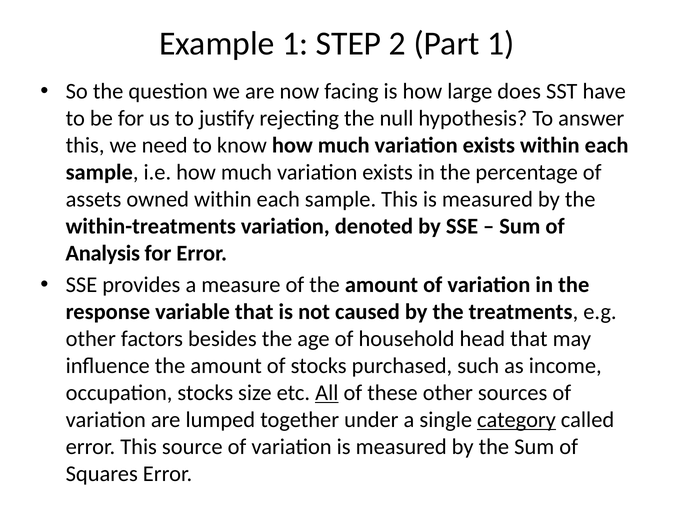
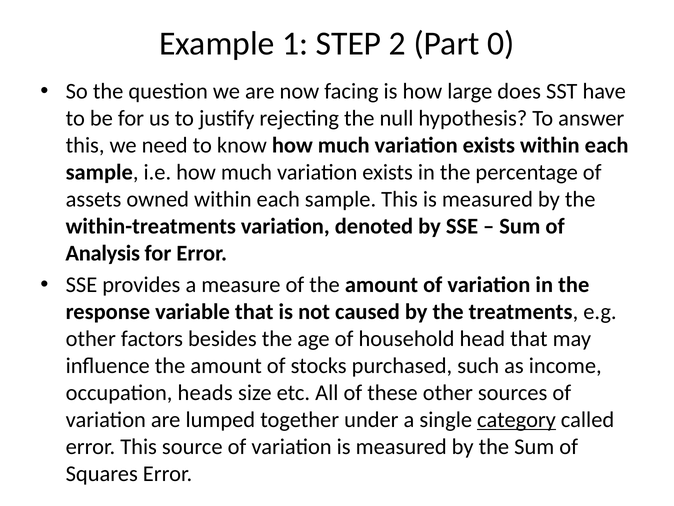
Part 1: 1 -> 0
occupation stocks: stocks -> heads
All underline: present -> none
